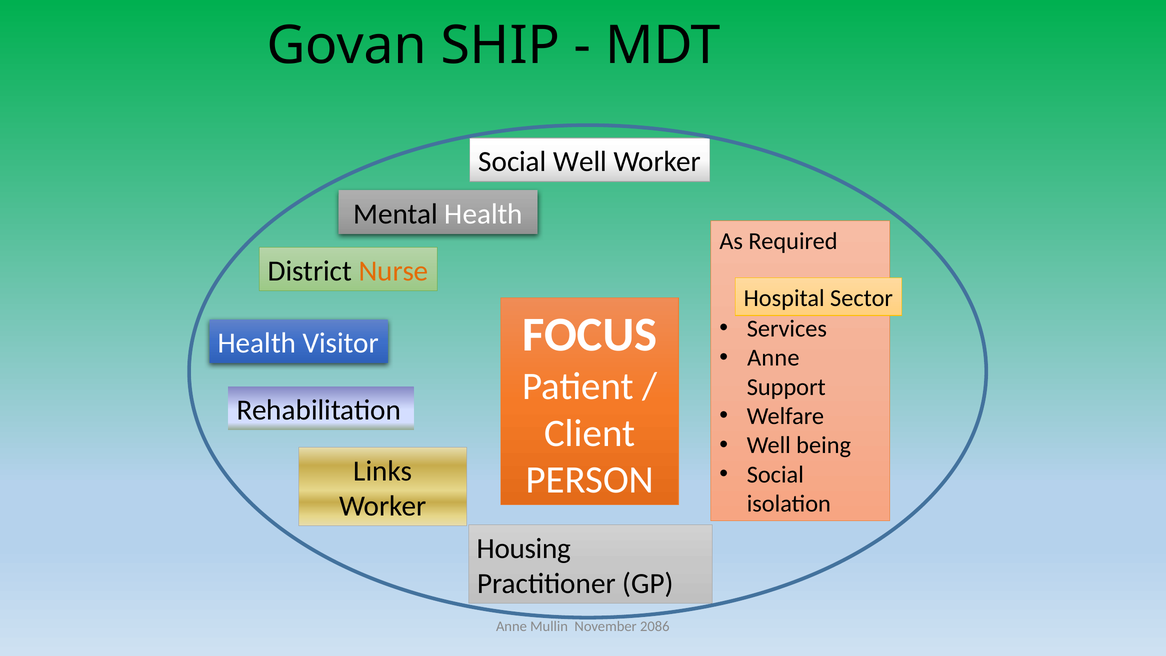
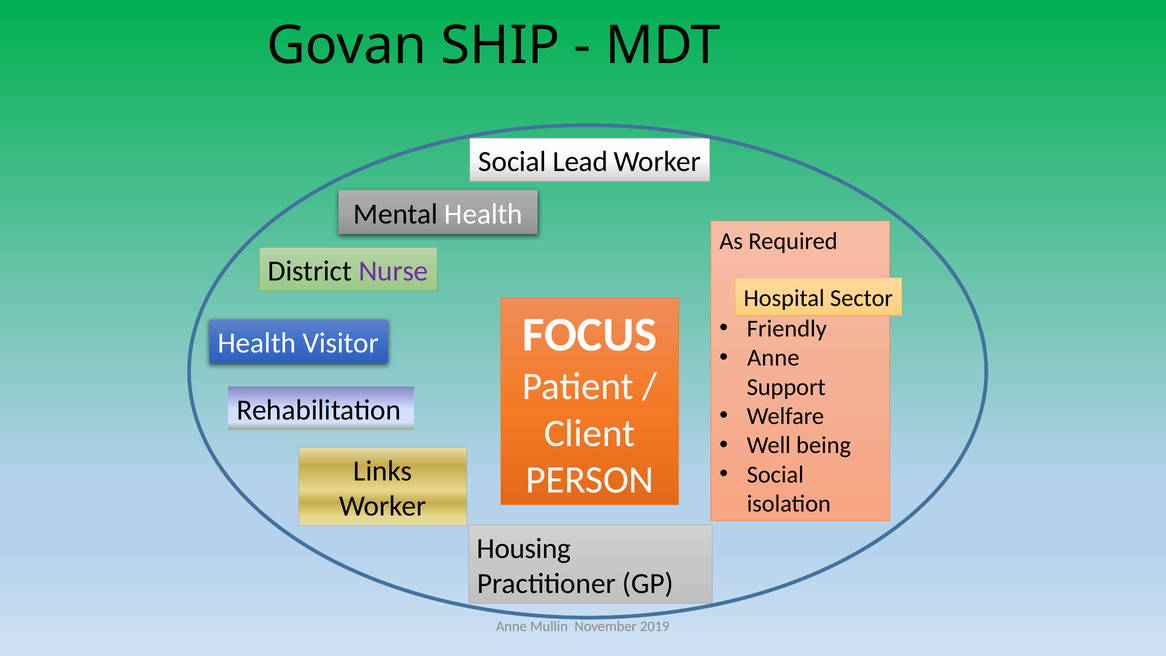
Social Well: Well -> Lead
Nurse colour: orange -> purple
Services: Services -> Friendly
2086: 2086 -> 2019
